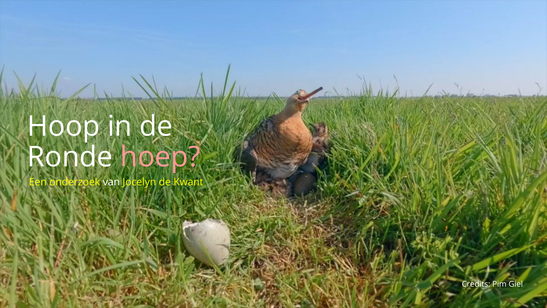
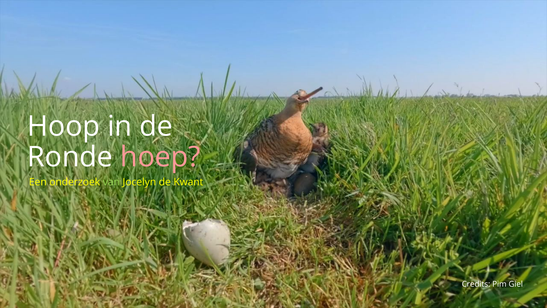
van colour: white -> light green
